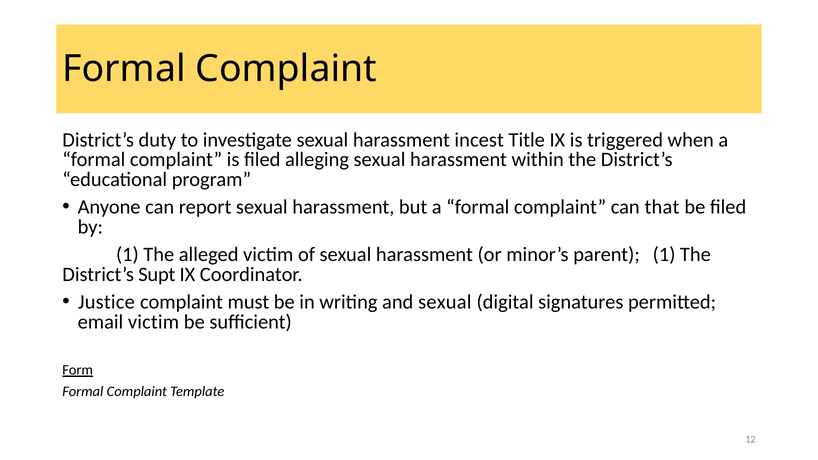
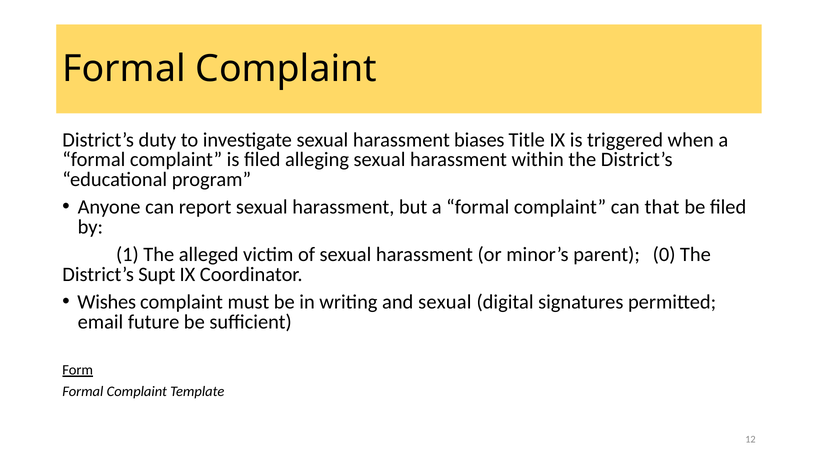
incest: incest -> biases
parent 1: 1 -> 0
Justice: Justice -> Wishes
email victim: victim -> future
